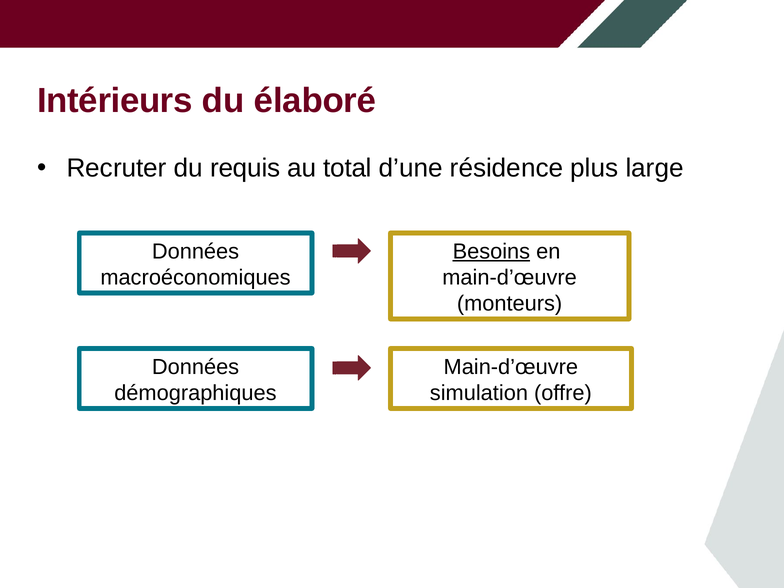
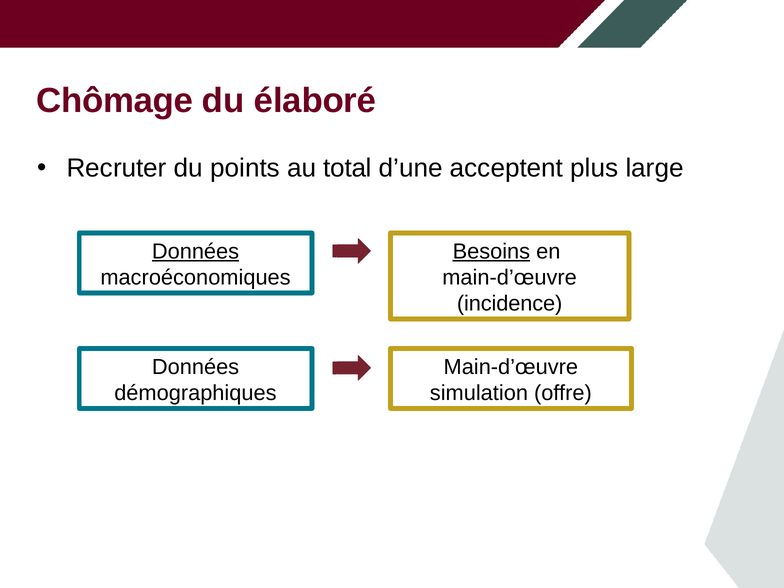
Intérieurs: Intérieurs -> Chômage
requis: requis -> points
résidence: résidence -> acceptent
Données at (196, 251) underline: none -> present
monteurs: monteurs -> incidence
